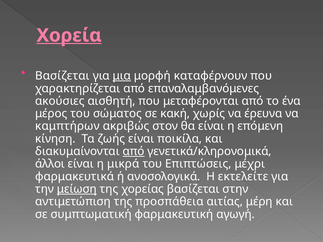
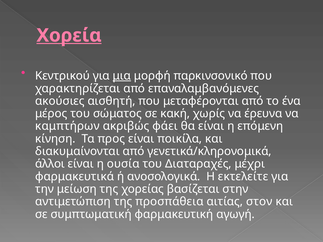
Βασίζεται at (62, 76): Βασίζεται -> Κεντρικού
καταφέρνουν: καταφέρνουν -> παρκινσονικό
στον: στον -> φάει
ζωής: ζωής -> προς
από at (134, 151) underline: present -> none
μικρά: μικρά -> ουσία
Επιπτώσεις: Επιπτώσεις -> Διαταραχές
μείωση underline: present -> none
μέρη: μέρη -> στον
